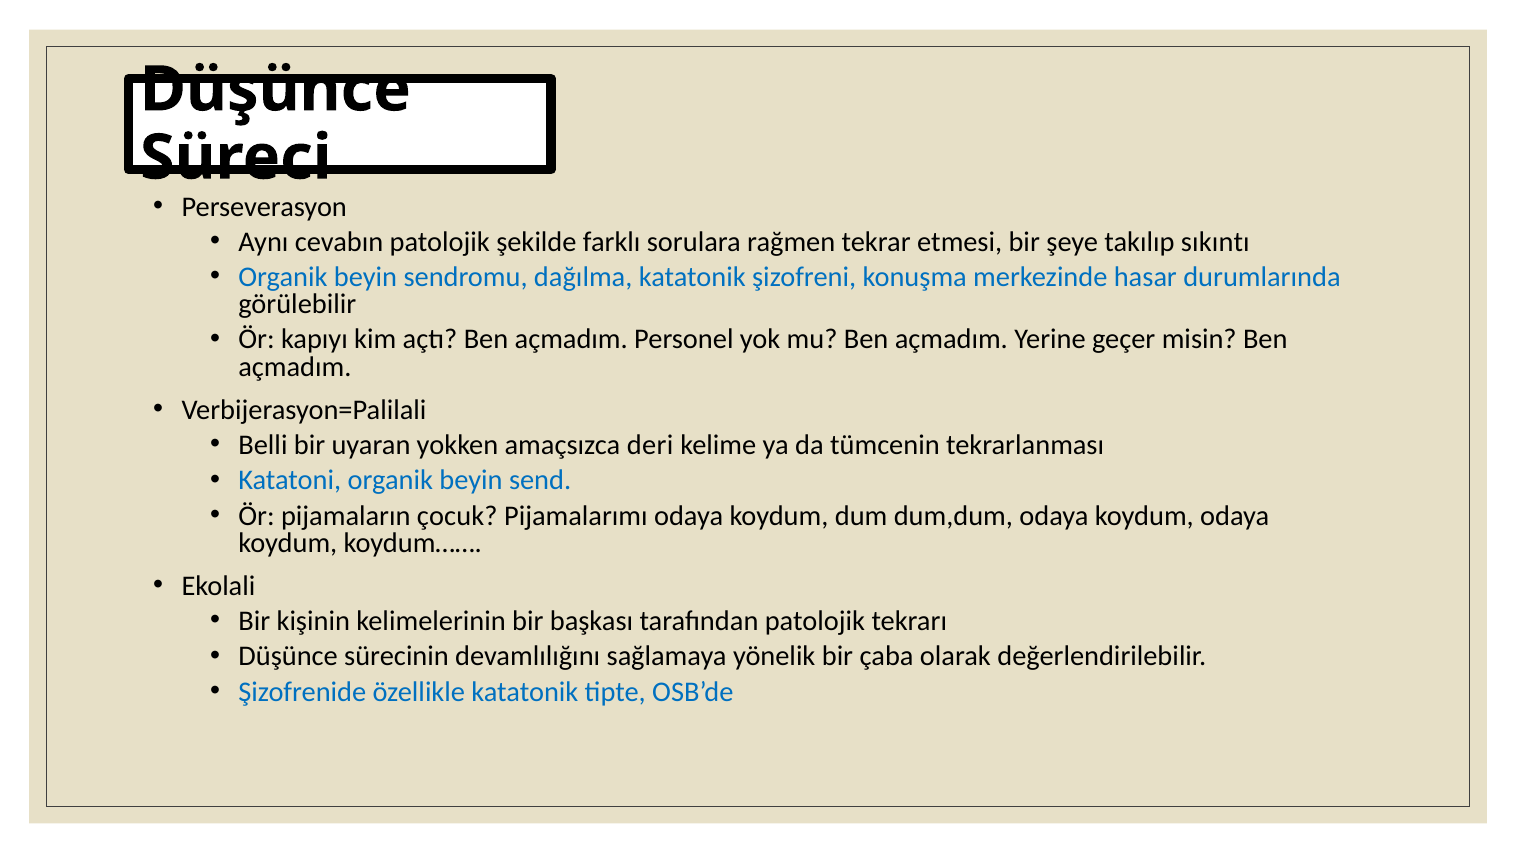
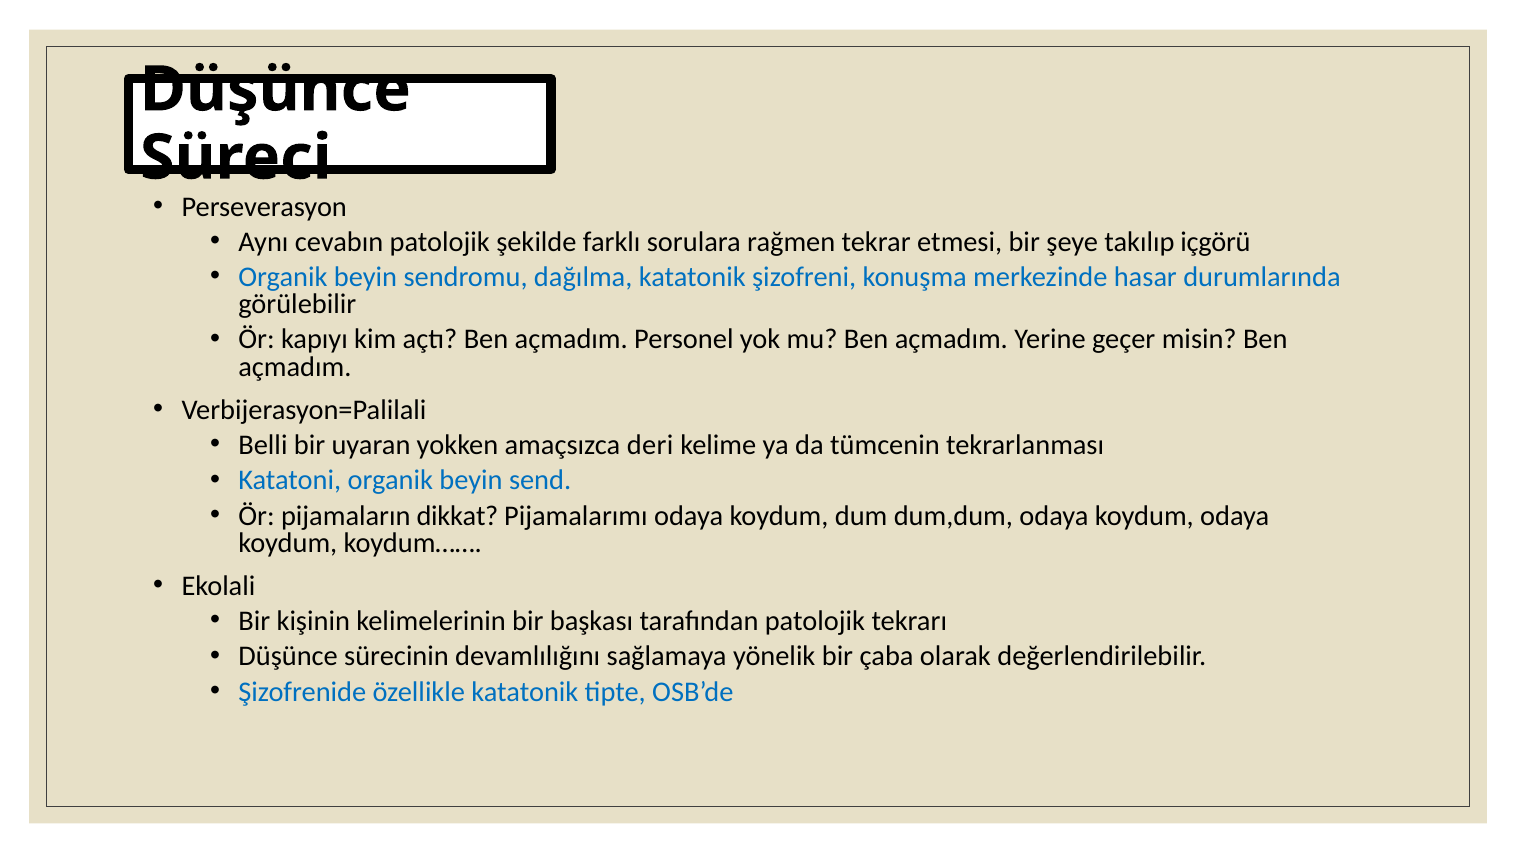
sıkıntı: sıkıntı -> içgörü
çocuk: çocuk -> dikkat
